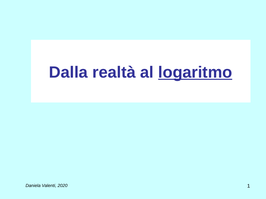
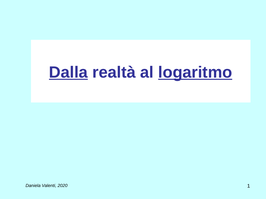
Dalla underline: none -> present
